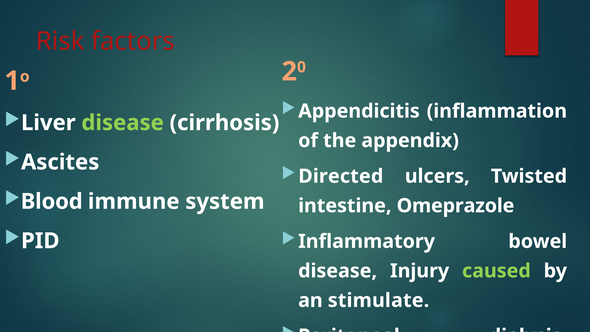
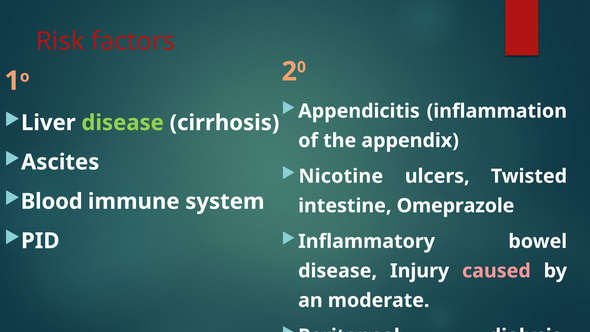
Directed: Directed -> Nicotine
caused colour: light green -> pink
stimulate: stimulate -> moderate
